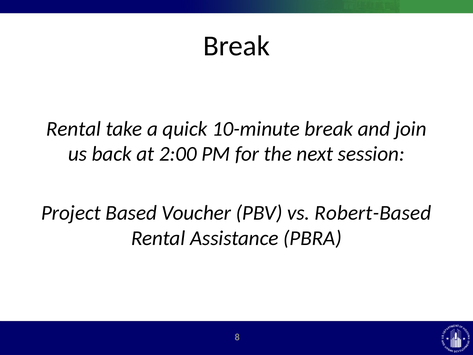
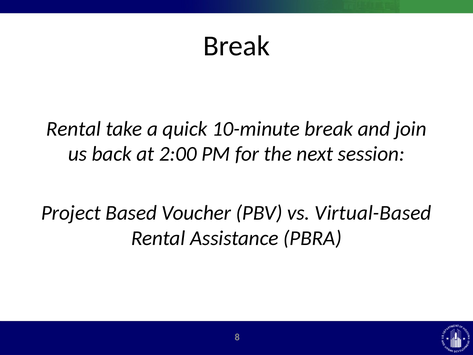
Robert-Based: Robert-Based -> Virtual-Based
